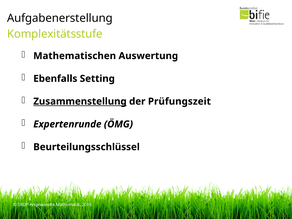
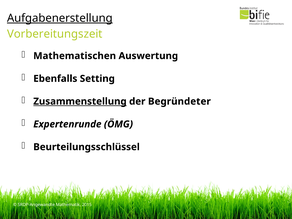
Aufgabenerstellung underline: none -> present
Komplexitätsstufe: Komplexitätsstufe -> Vorbereitungszeit
Prüfungszeit: Prüfungszeit -> Begründeter
